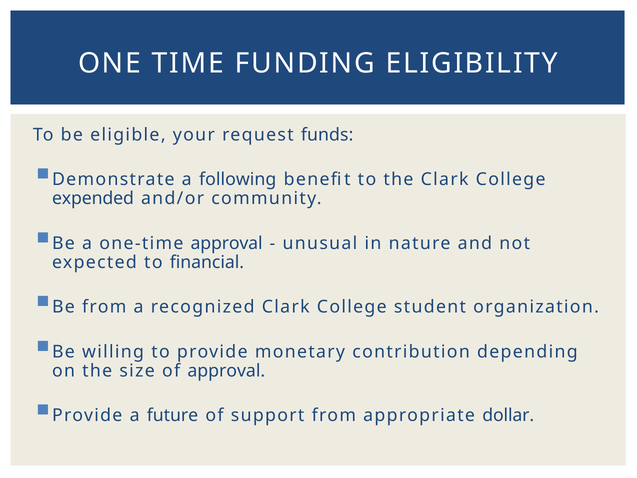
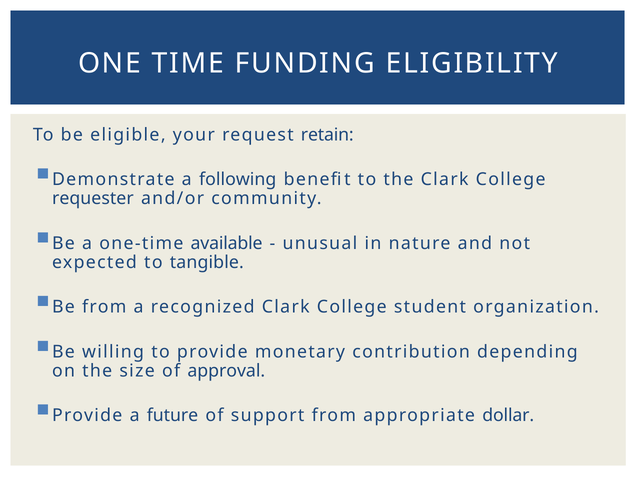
funds: funds -> retain
expended: expended -> requester
one-time approval: approval -> available
financial: financial -> tangible
